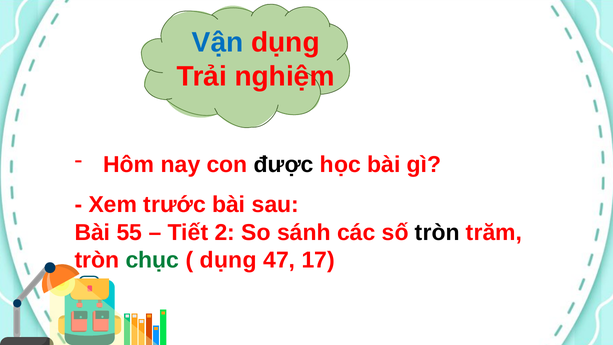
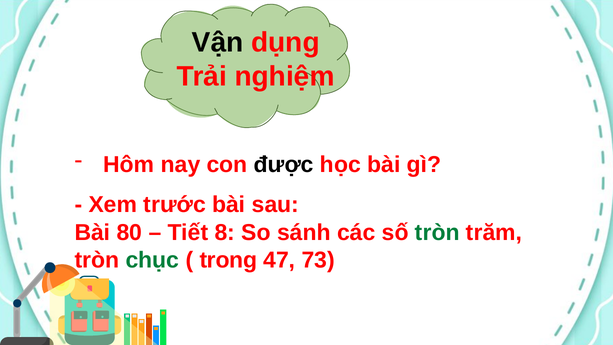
Vận colour: blue -> black
55: 55 -> 80
2: 2 -> 8
tròn at (437, 232) colour: black -> green
dụng at (228, 260): dụng -> trong
17: 17 -> 73
